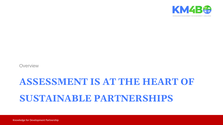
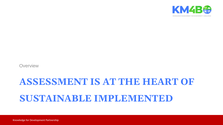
PARTNERSHIPS: PARTNERSHIPS -> IMPLEMENTED
